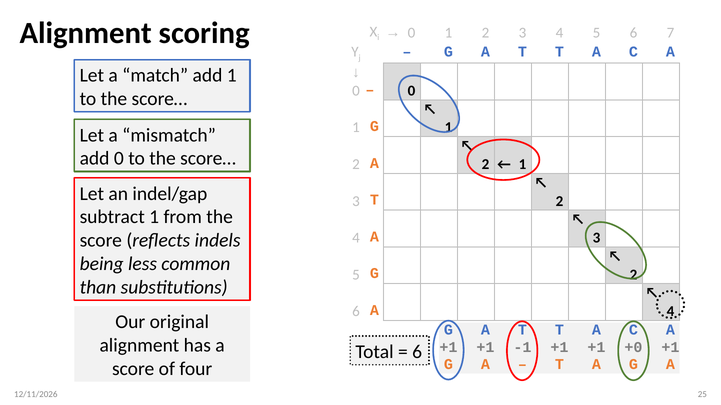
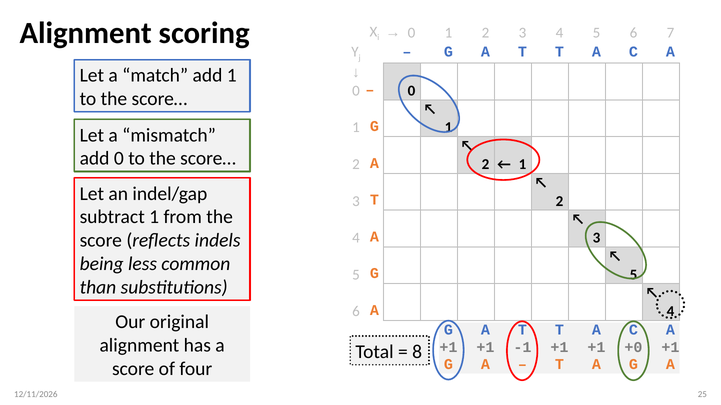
G 2: 2 -> 5
6 at (417, 352): 6 -> 8
